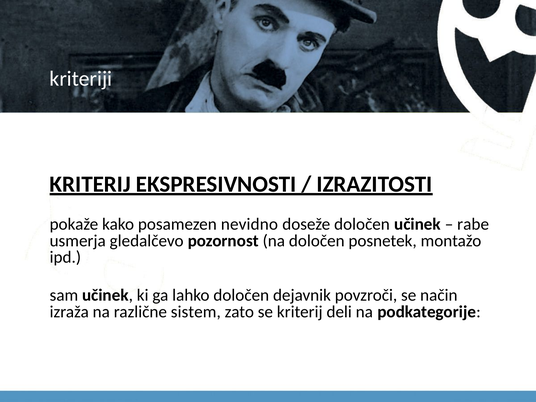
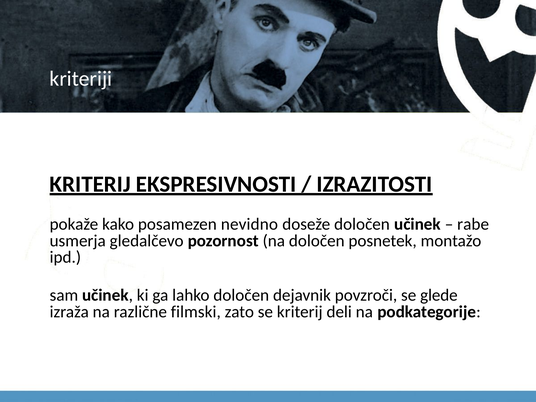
način: način -> glede
sistem: sistem -> filmski
